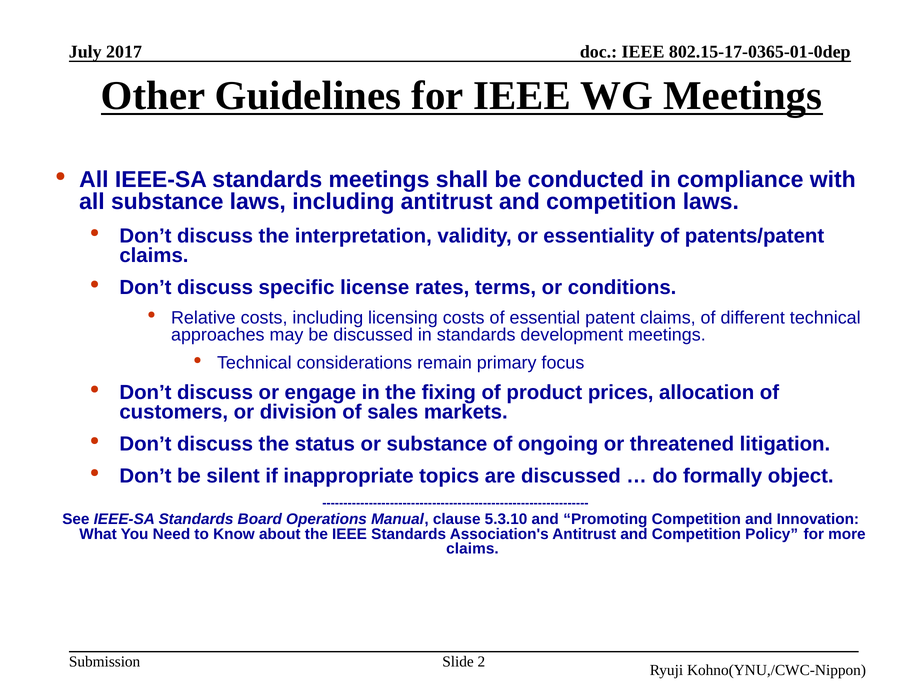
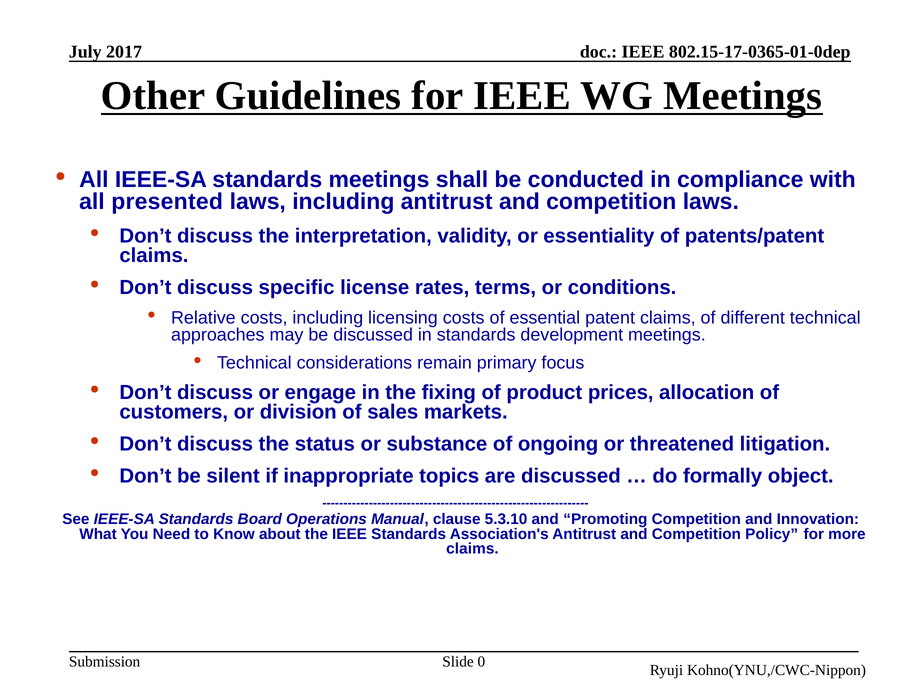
all substance: substance -> presented
2: 2 -> 0
